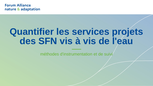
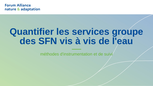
projets: projets -> groupe
